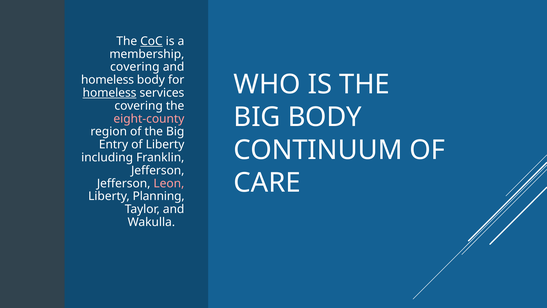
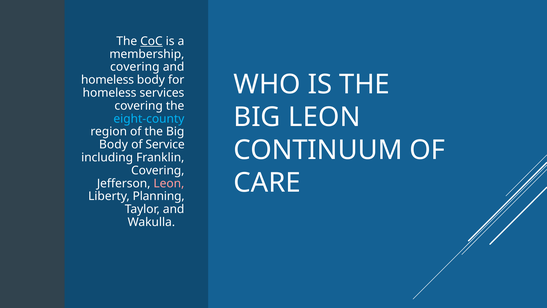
homeless at (110, 93) underline: present -> none
BIG BODY: BODY -> LEON
eight‐county colour: pink -> light blue
Entry at (114, 144): Entry -> Body
of Liberty: Liberty -> Service
Jefferson at (158, 170): Jefferson -> Covering
